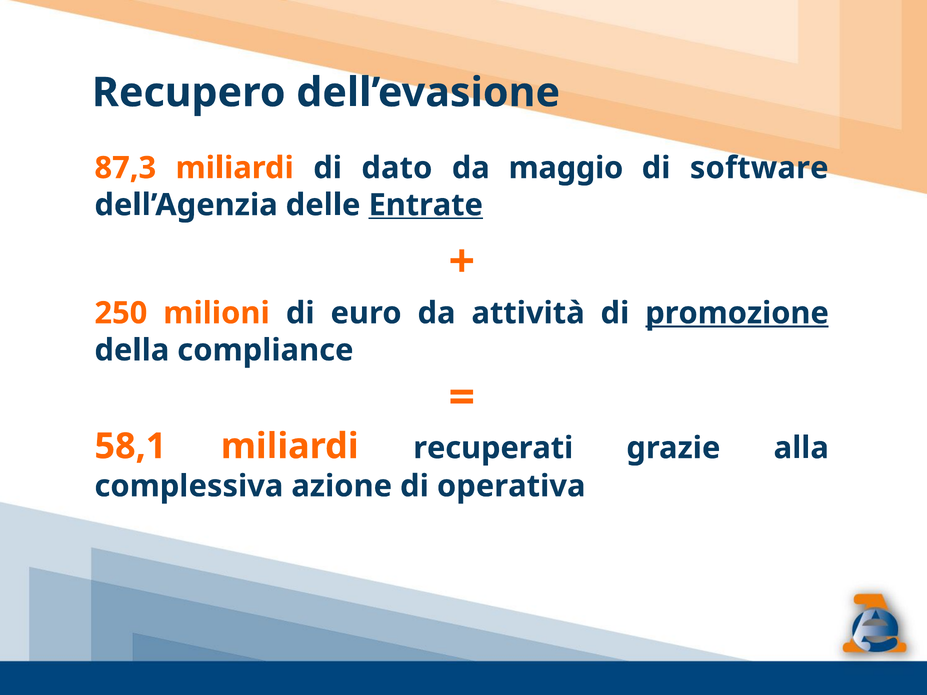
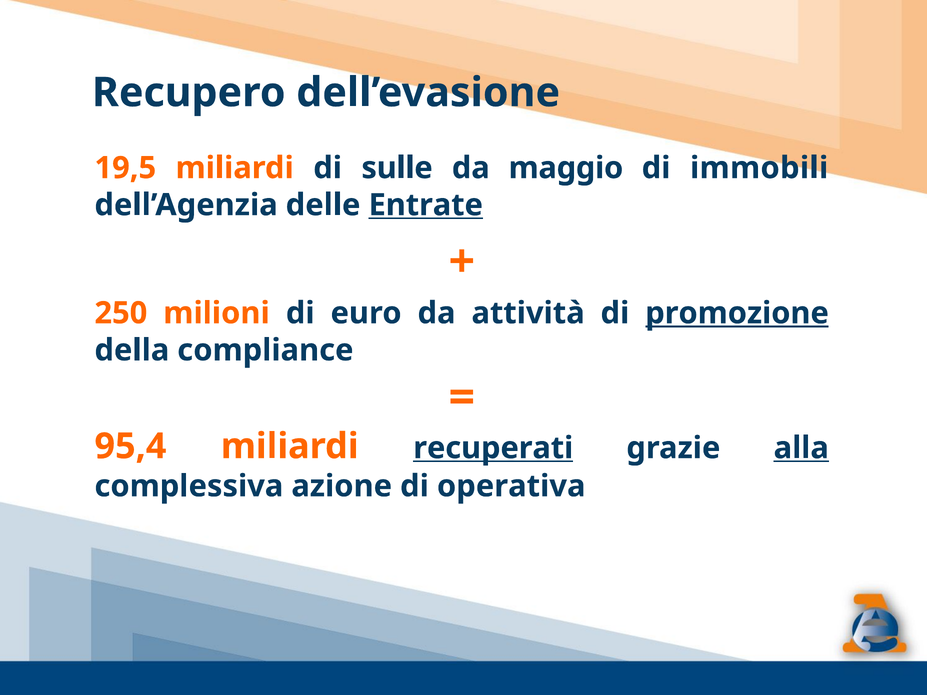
87,3: 87,3 -> 19,5
dato: dato -> sulle
software: software -> immobili
58,1: 58,1 -> 95,4
recuperati underline: none -> present
alla underline: none -> present
